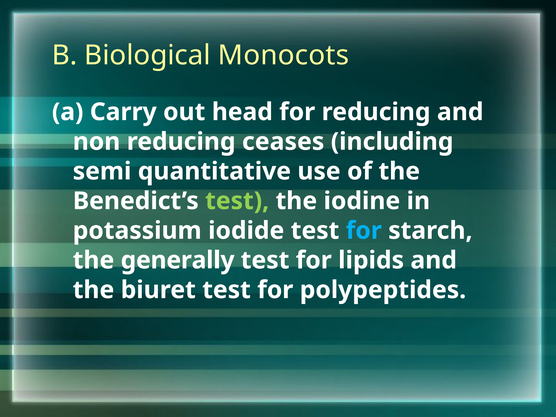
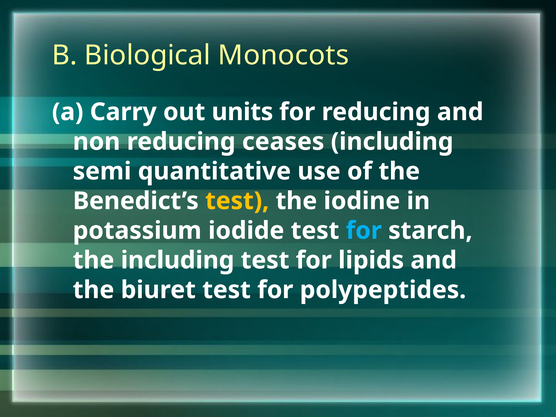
head: head -> units
test at (237, 201) colour: light green -> yellow
the generally: generally -> including
